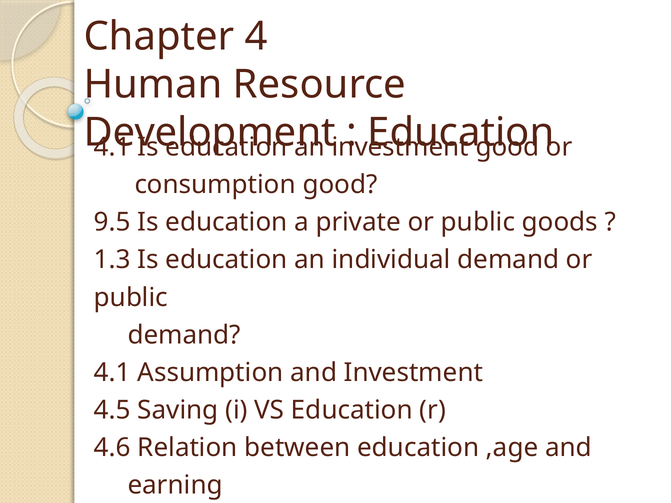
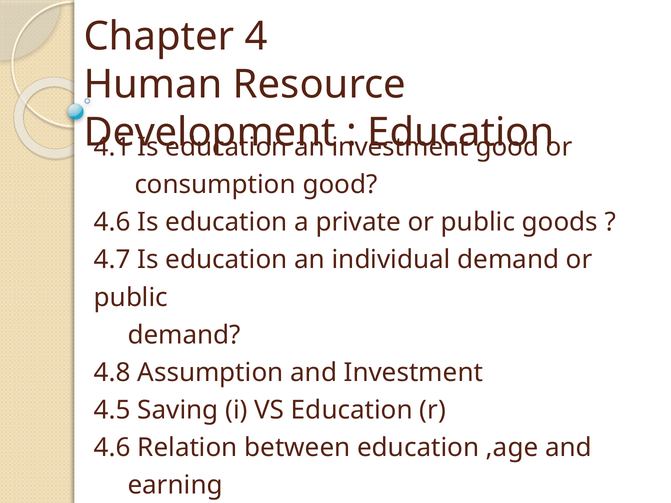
9.5 at (112, 222): 9.5 -> 4.6
1.3: 1.3 -> 4.7
4.1 at (112, 373): 4.1 -> 4.8
